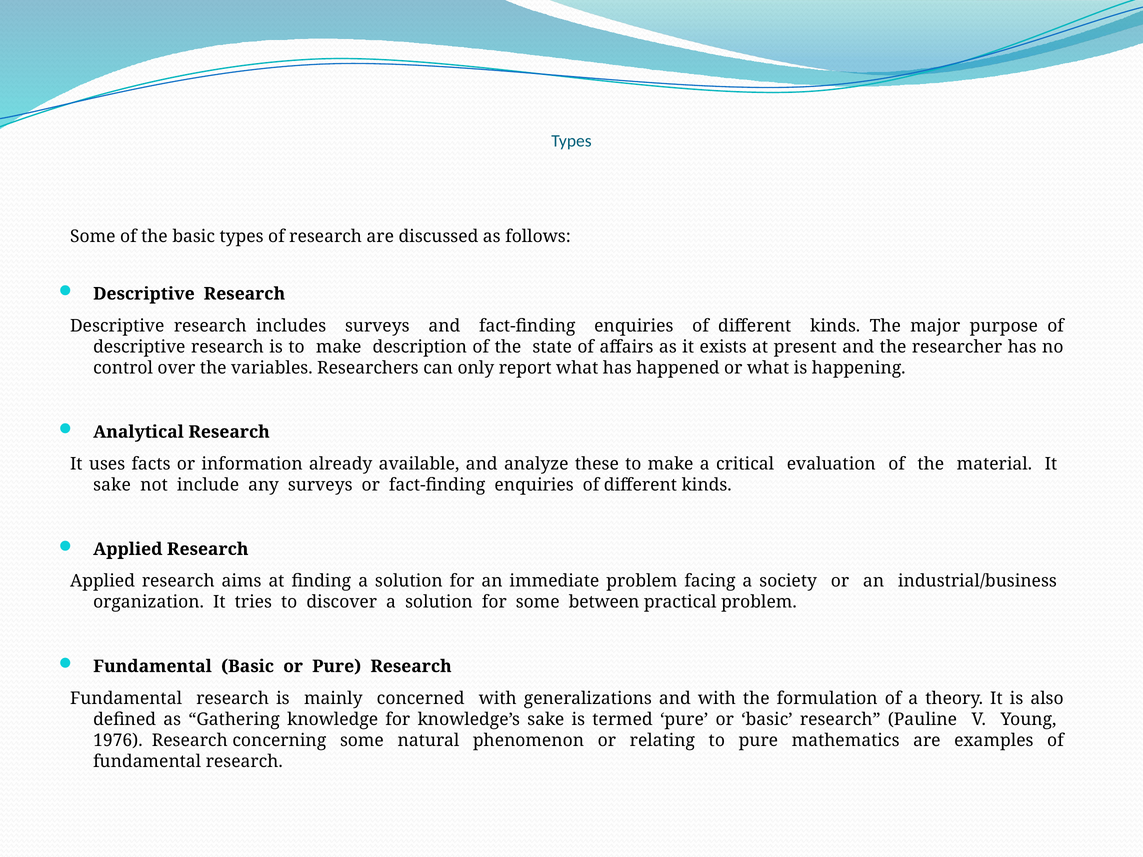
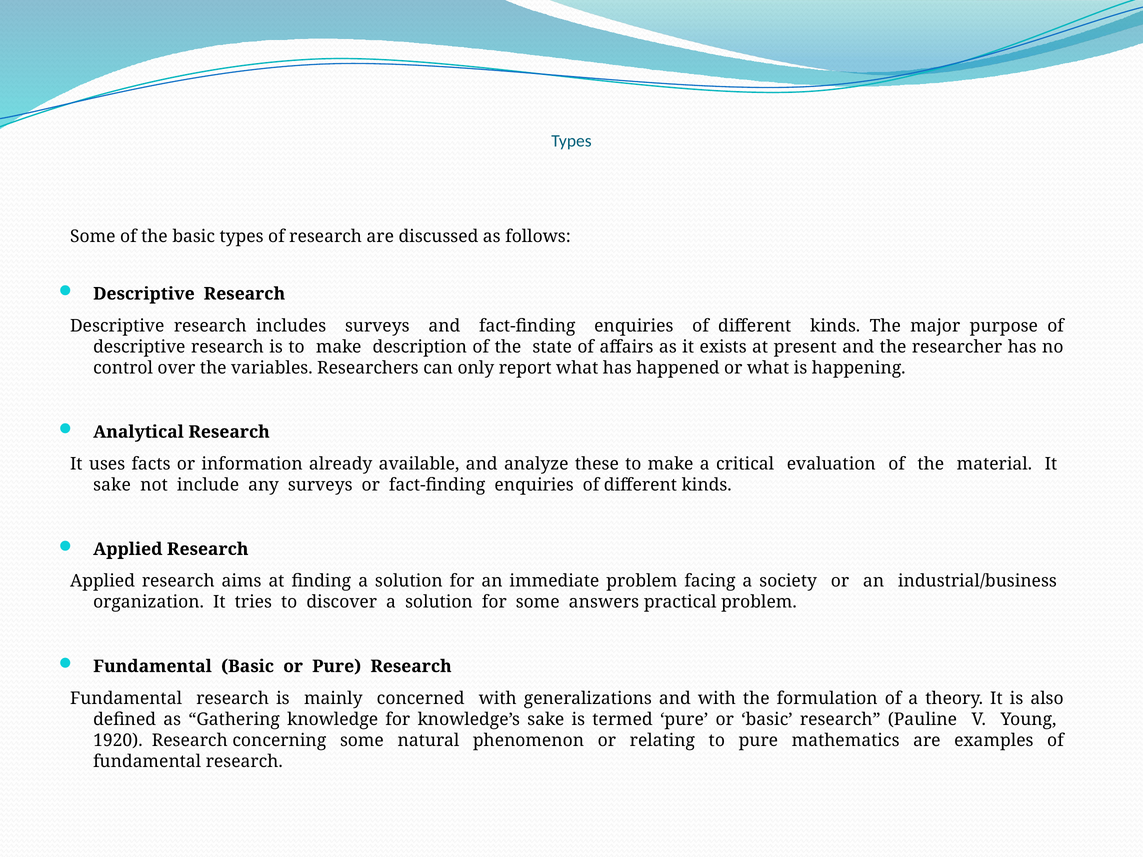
between: between -> answers
1976: 1976 -> 1920
